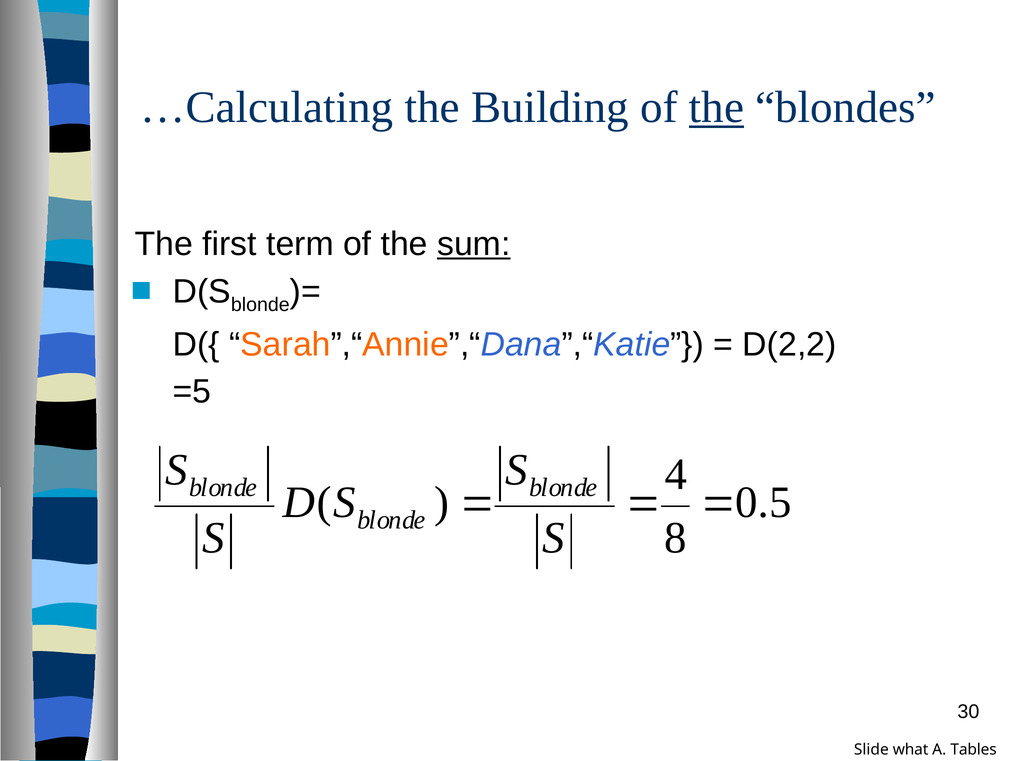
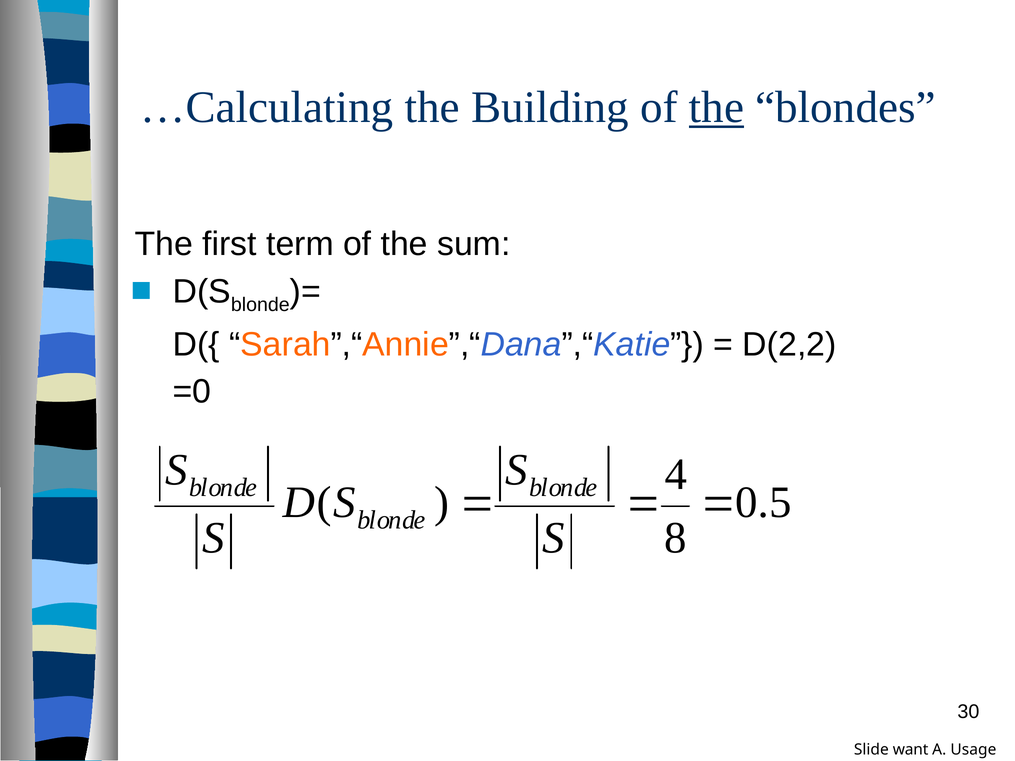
sum underline: present -> none
=5: =5 -> =0
what: what -> want
Tables: Tables -> Usage
